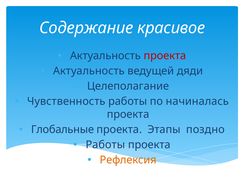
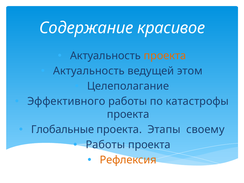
проекта at (165, 56) colour: red -> orange
дяди: дяди -> этом
Чувственность: Чувственность -> Эффективного
начиналась: начиналась -> катастрофы
поздно: поздно -> своему
